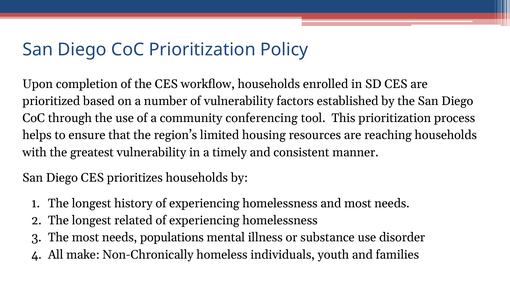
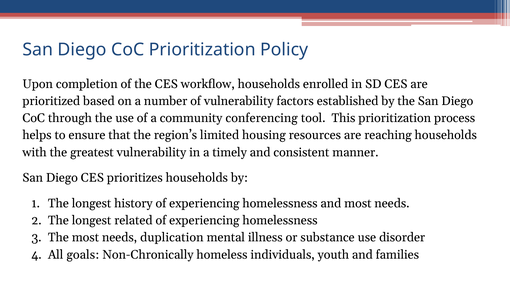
populations: populations -> duplication
make: make -> goals
